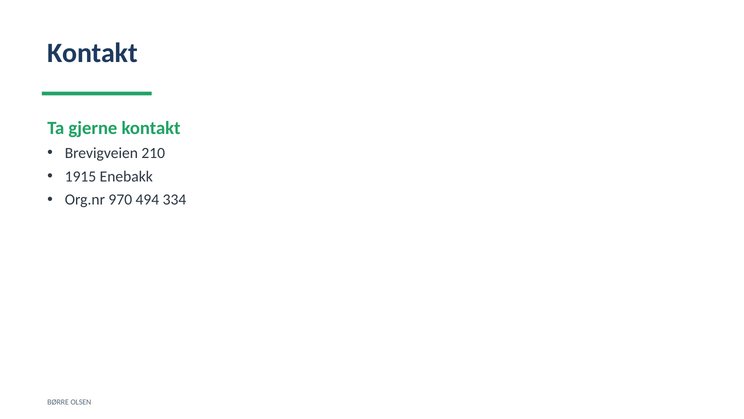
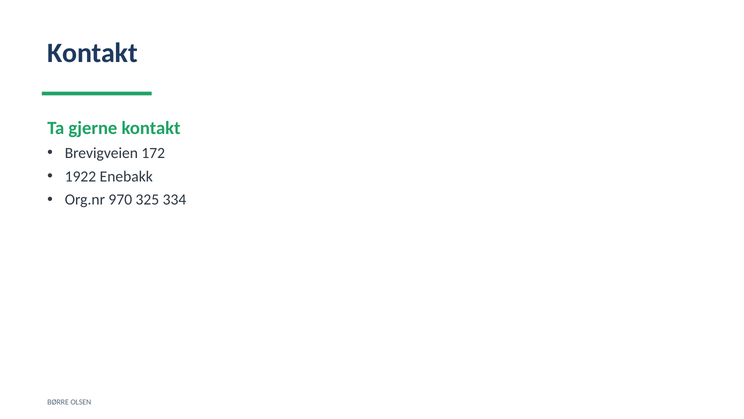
210: 210 -> 172
1915: 1915 -> 1922
494: 494 -> 325
